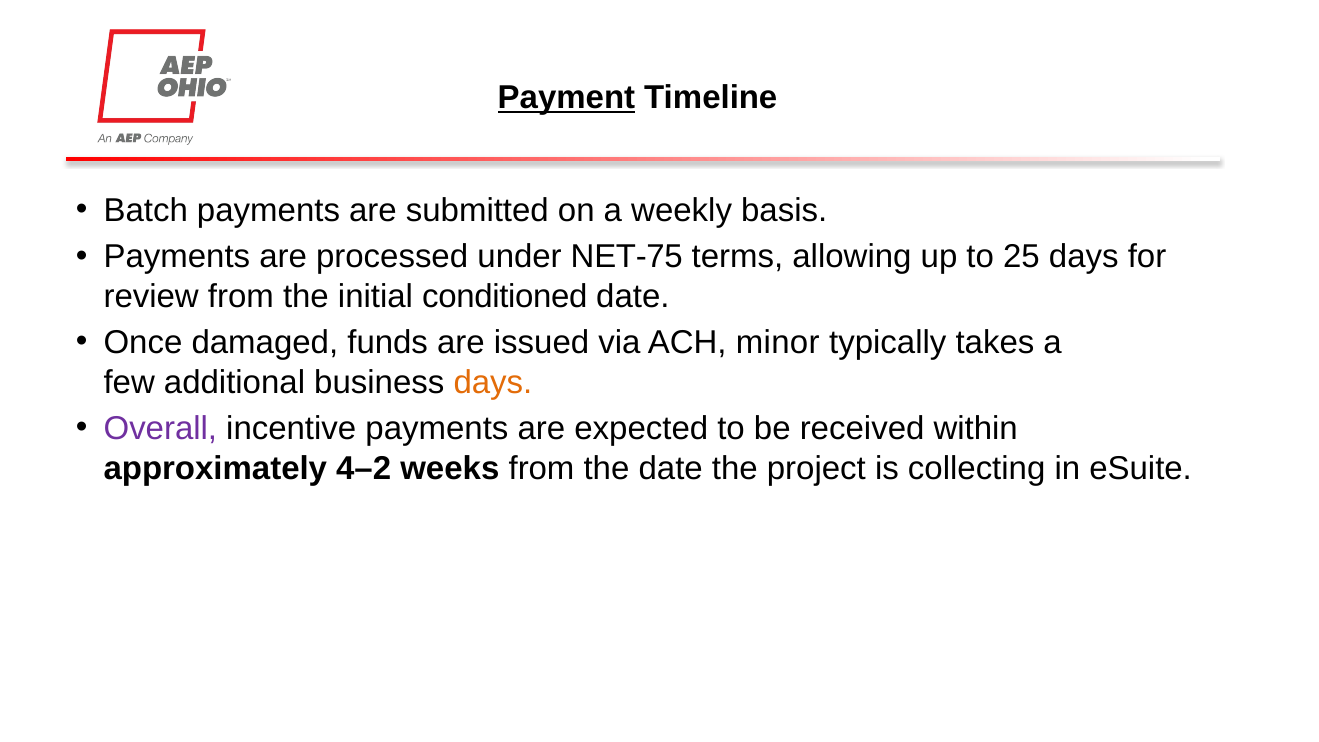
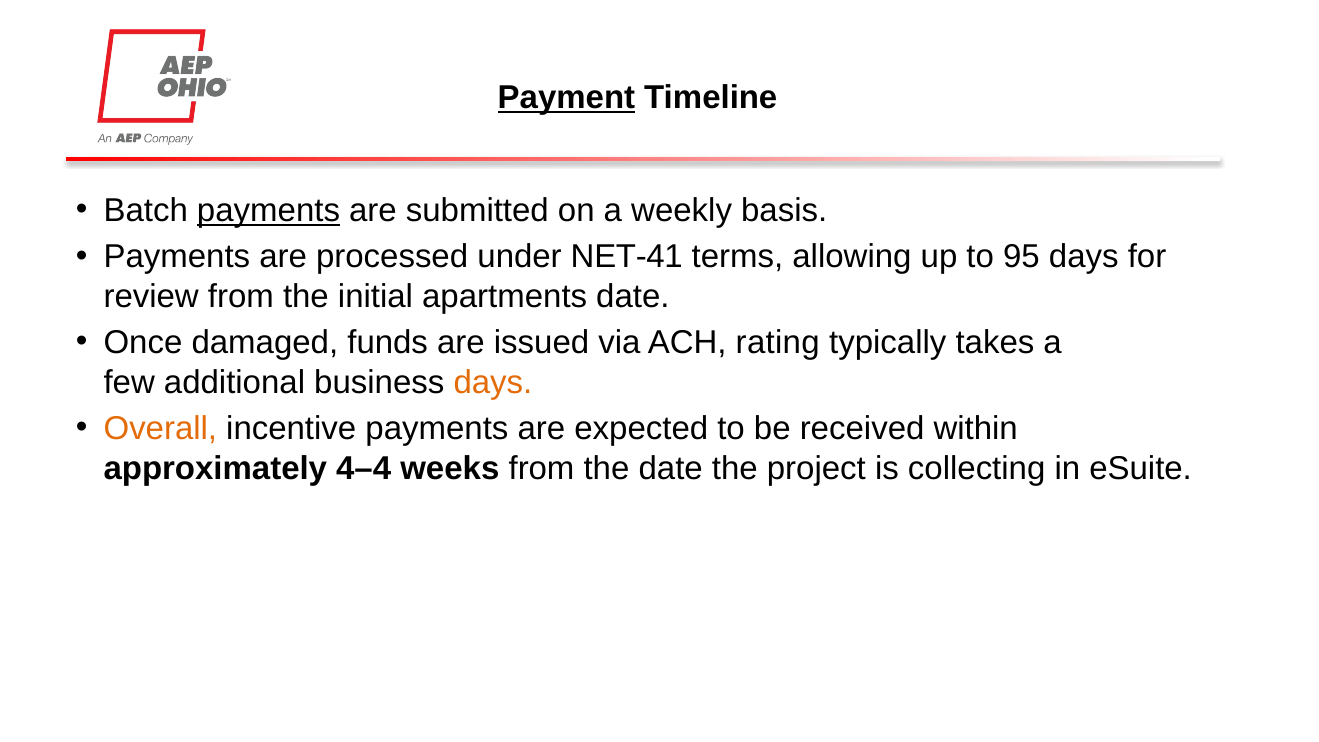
payments at (268, 211) underline: none -> present
NET-75: NET-75 -> NET-41
25: 25 -> 95
conditioned: conditioned -> apartments
minor: minor -> rating
Overall colour: purple -> orange
4–2: 4–2 -> 4–4
